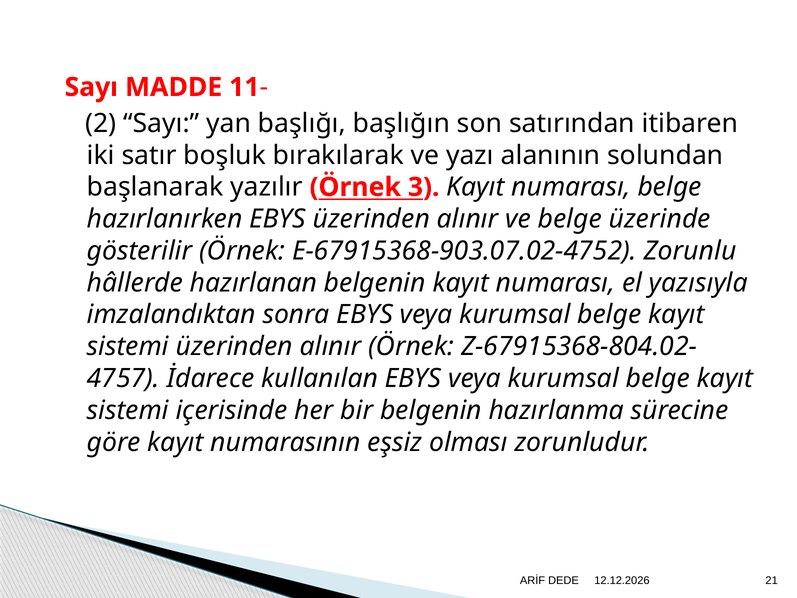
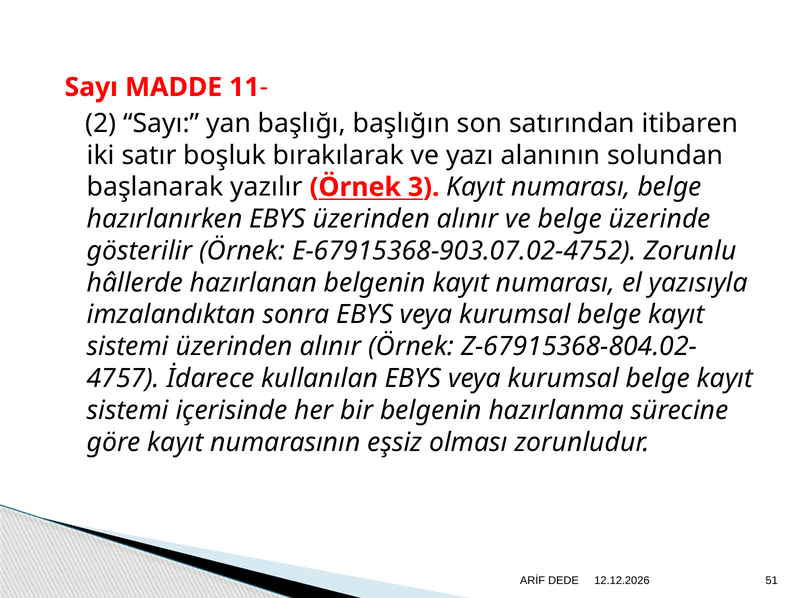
21: 21 -> 51
